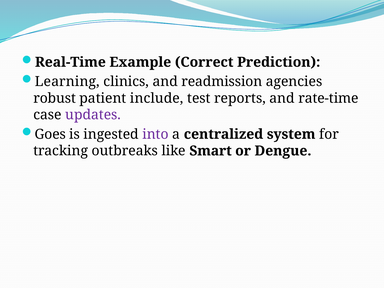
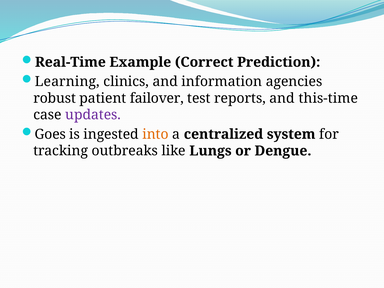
readmission: readmission -> information
include: include -> failover
rate-time: rate-time -> this-time
into colour: purple -> orange
Smart: Smart -> Lungs
